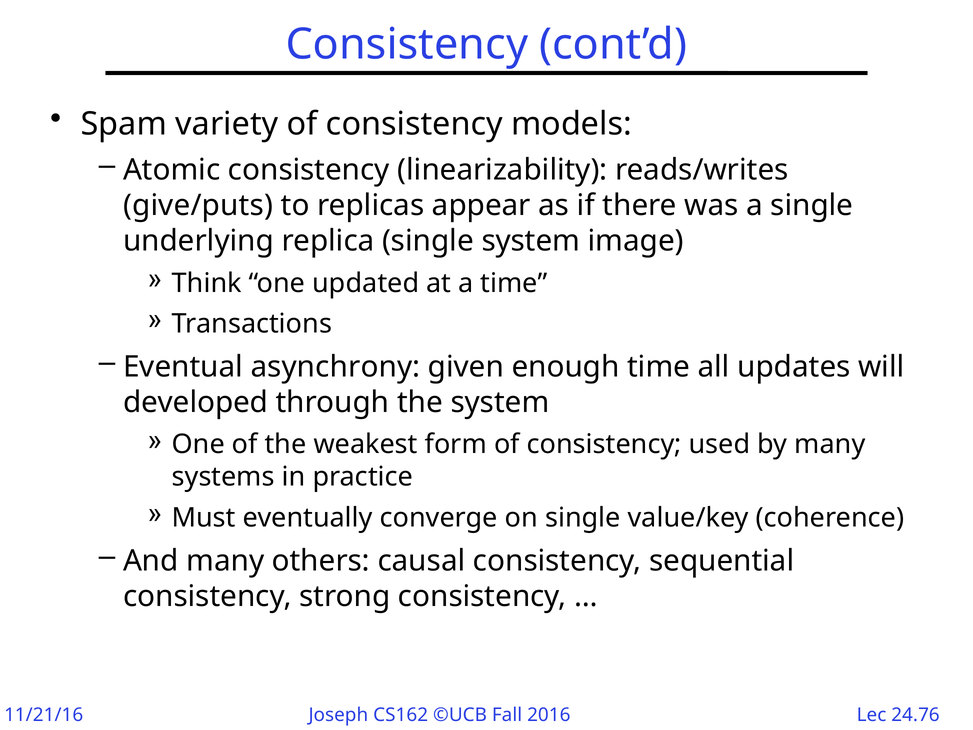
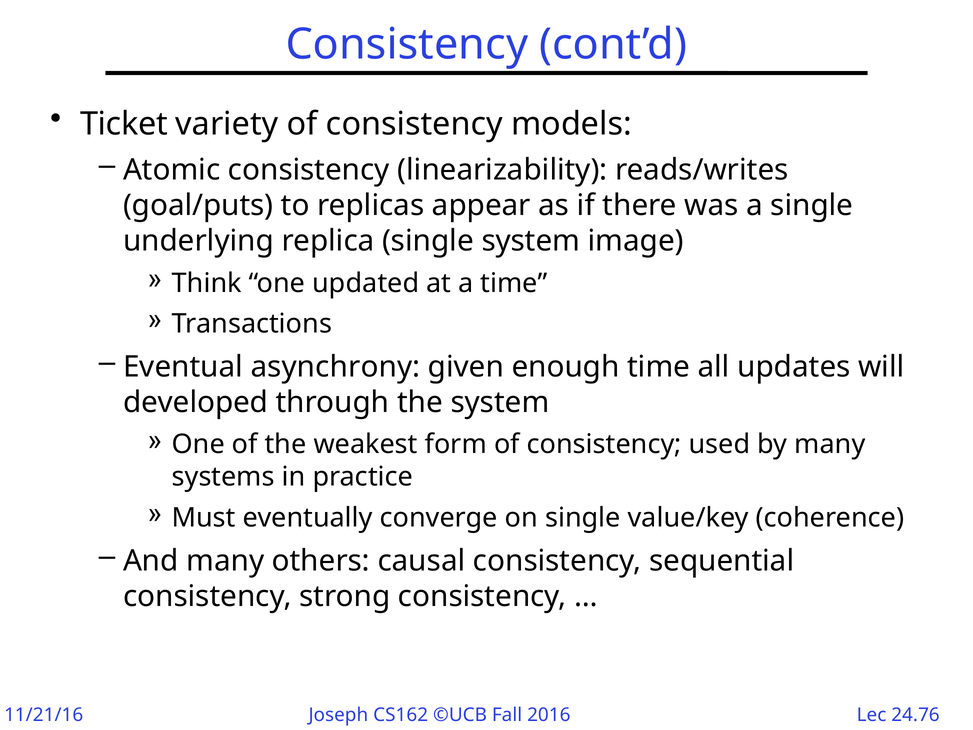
Spam: Spam -> Ticket
give/puts: give/puts -> goal/puts
